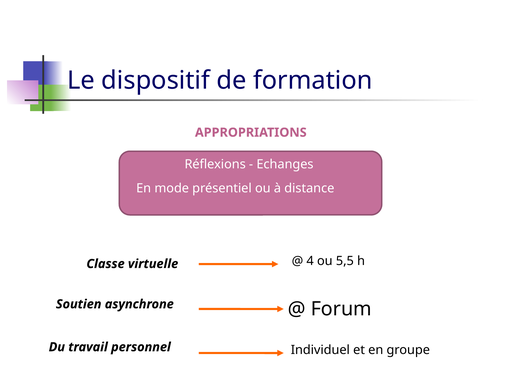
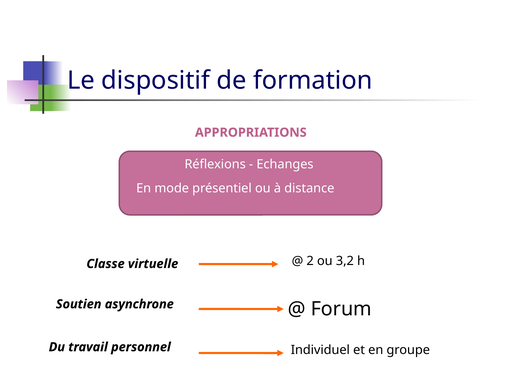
4: 4 -> 2
5,5: 5,5 -> 3,2
